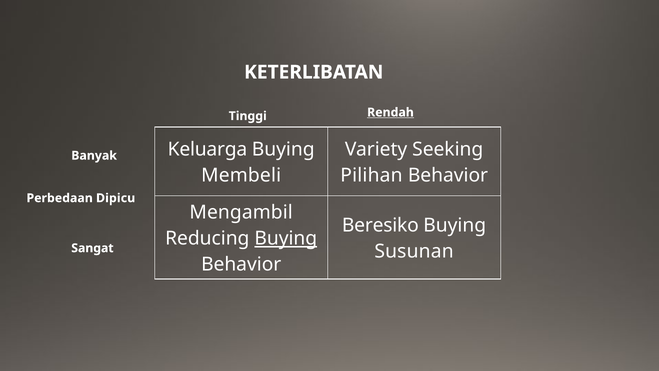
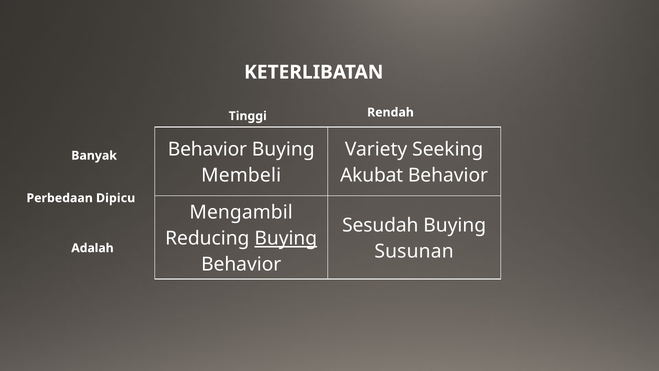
Rendah underline: present -> none
Keluarga at (207, 149): Keluarga -> Behavior
Pilihan: Pilihan -> Akubat
Beresiko: Beresiko -> Sesudah
Sangat: Sangat -> Adalah
